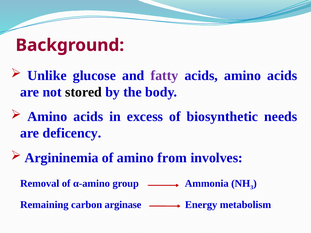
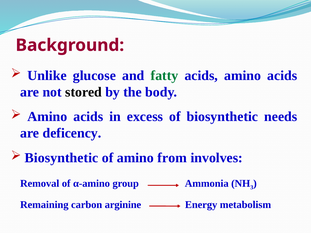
fatty colour: purple -> green
Argininemia at (62, 158): Argininemia -> Biosynthetic
arginase: arginase -> arginine
